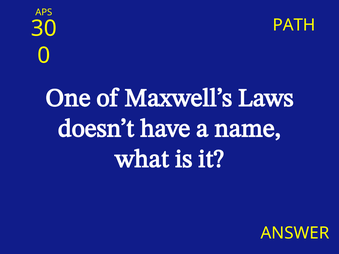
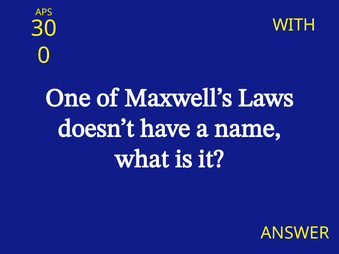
PATH: PATH -> WITH
